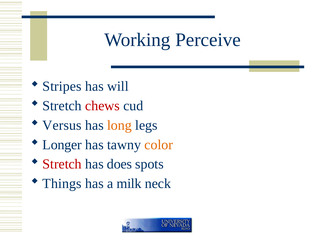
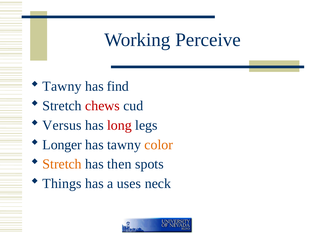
Stripes at (62, 86): Stripes -> Tawny
will: will -> find
long colour: orange -> red
Stretch at (62, 164) colour: red -> orange
does: does -> then
milk: milk -> uses
